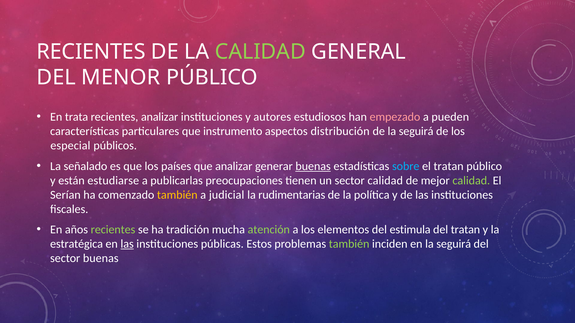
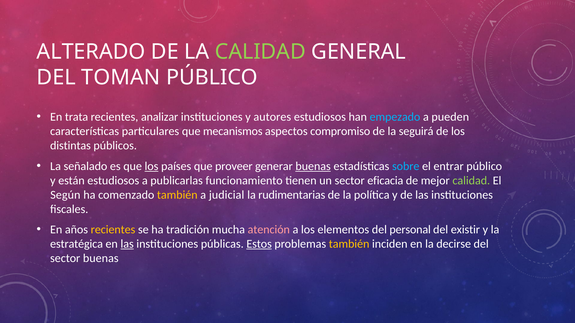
RECIENTES at (91, 52): RECIENTES -> ALTERADO
MENOR: MENOR -> TOMAN
empezado colour: pink -> light blue
instrumento: instrumento -> mecanismos
distribución: distribución -> compromiso
especial: especial -> distintas
los at (152, 166) underline: none -> present
que analizar: analizar -> proveer
el tratan: tratan -> entrar
están estudiarse: estudiarse -> estudiosos
preocupaciones: preocupaciones -> funcionamiento
sector calidad: calidad -> eficacia
Serían: Serían -> Según
recientes at (113, 230) colour: light green -> yellow
atención colour: light green -> pink
estimula: estimula -> personal
del tratan: tratan -> existir
Estos underline: none -> present
también at (349, 244) colour: light green -> yellow
en la seguirá: seguirá -> decirse
